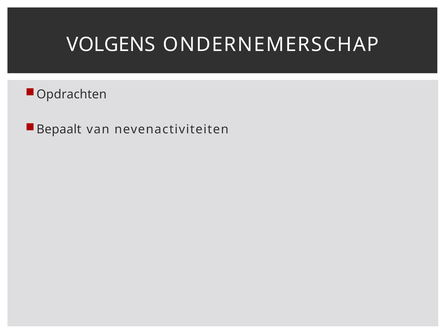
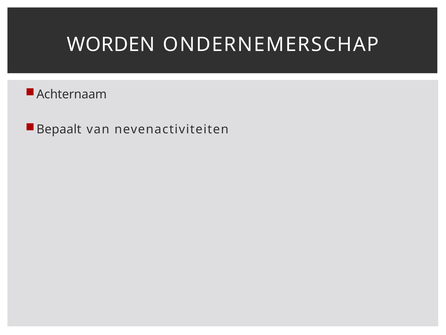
VOLGENS: VOLGENS -> WORDEN
Opdrachten: Opdrachten -> Achternaam
